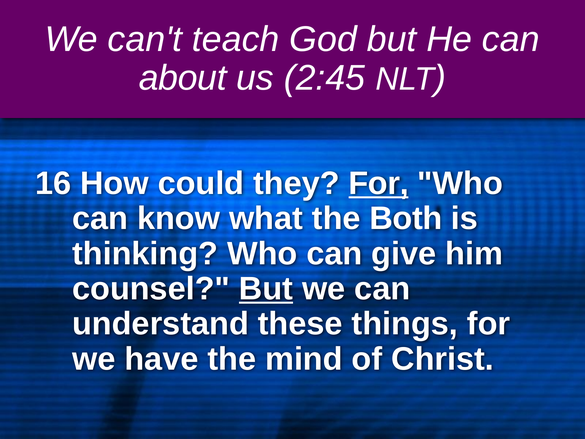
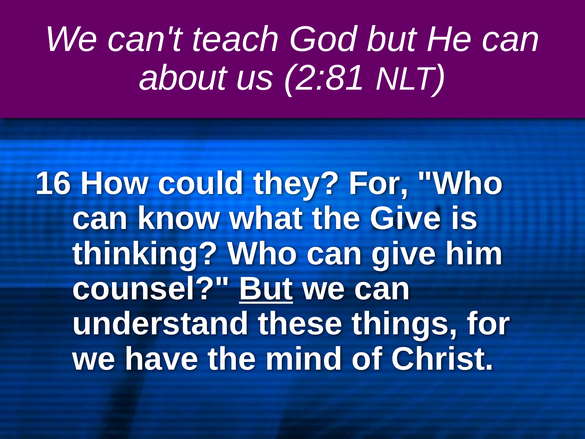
2:45: 2:45 -> 2:81
For at (379, 183) underline: present -> none
the Both: Both -> Give
